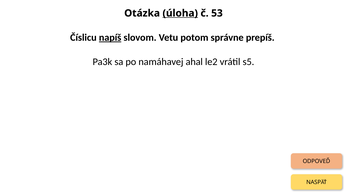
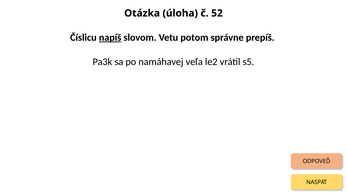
úloha underline: present -> none
53: 53 -> 52
ahal: ahal -> veľa
